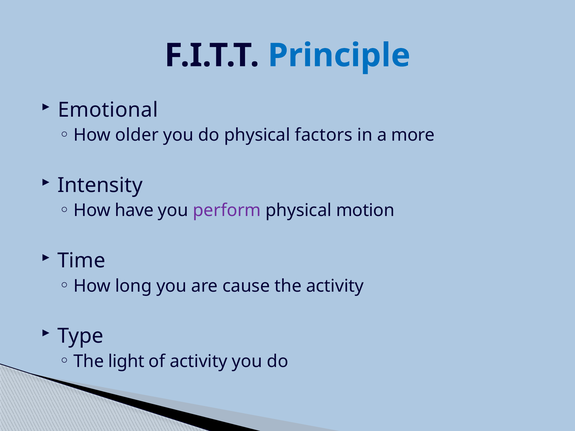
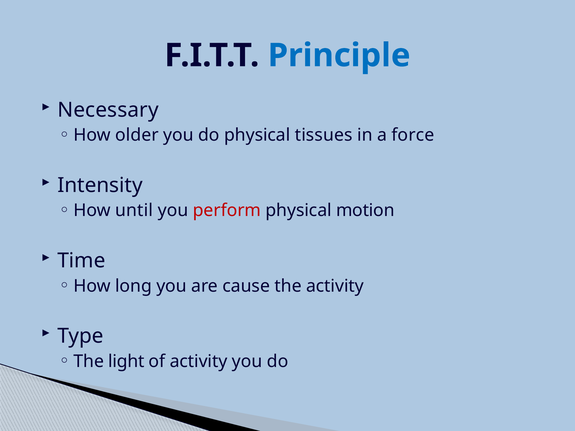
Emotional: Emotional -> Necessary
factors: factors -> tissues
more: more -> force
have: have -> until
perform colour: purple -> red
